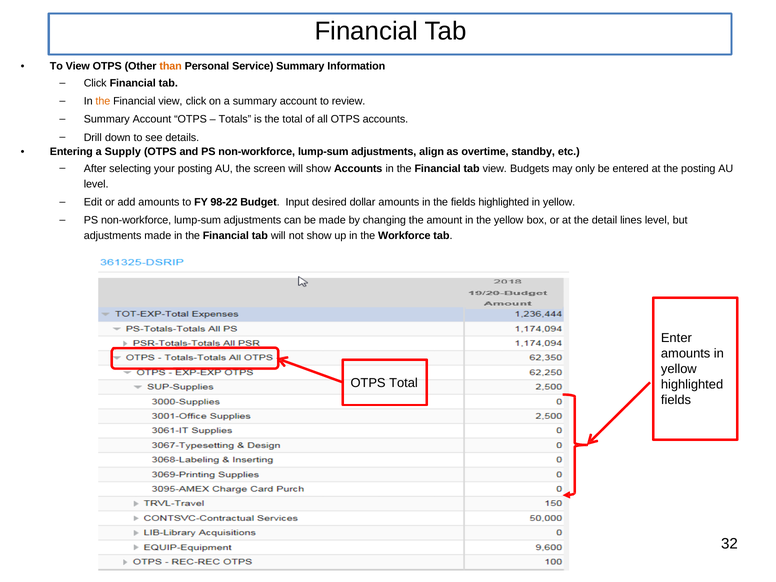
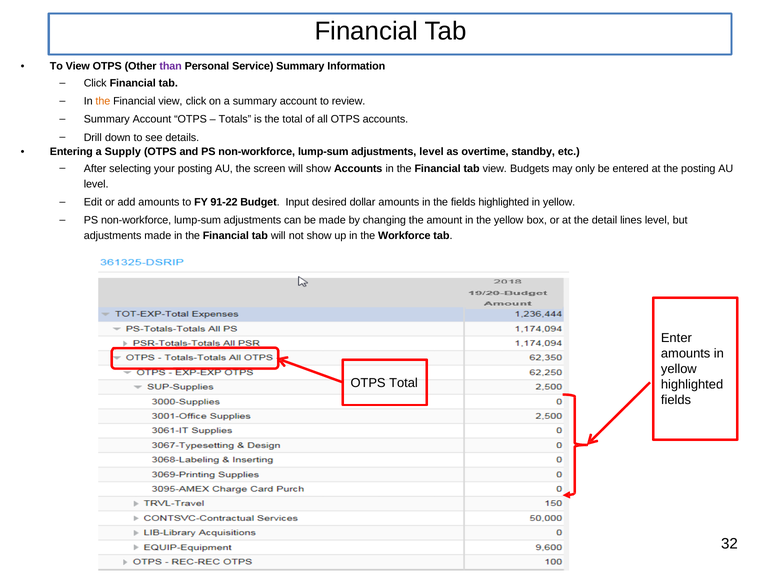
than colour: orange -> purple
adjustments align: align -> level
98-22: 98-22 -> 91-22
